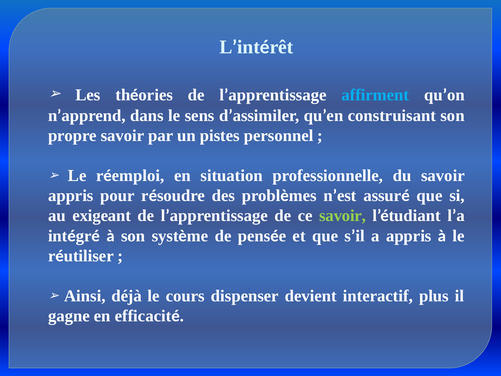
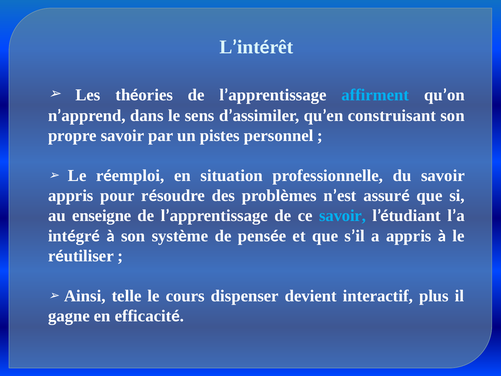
exigeant: exigeant -> enseigne
savoir at (343, 216) colour: light green -> light blue
déjà: déjà -> telle
